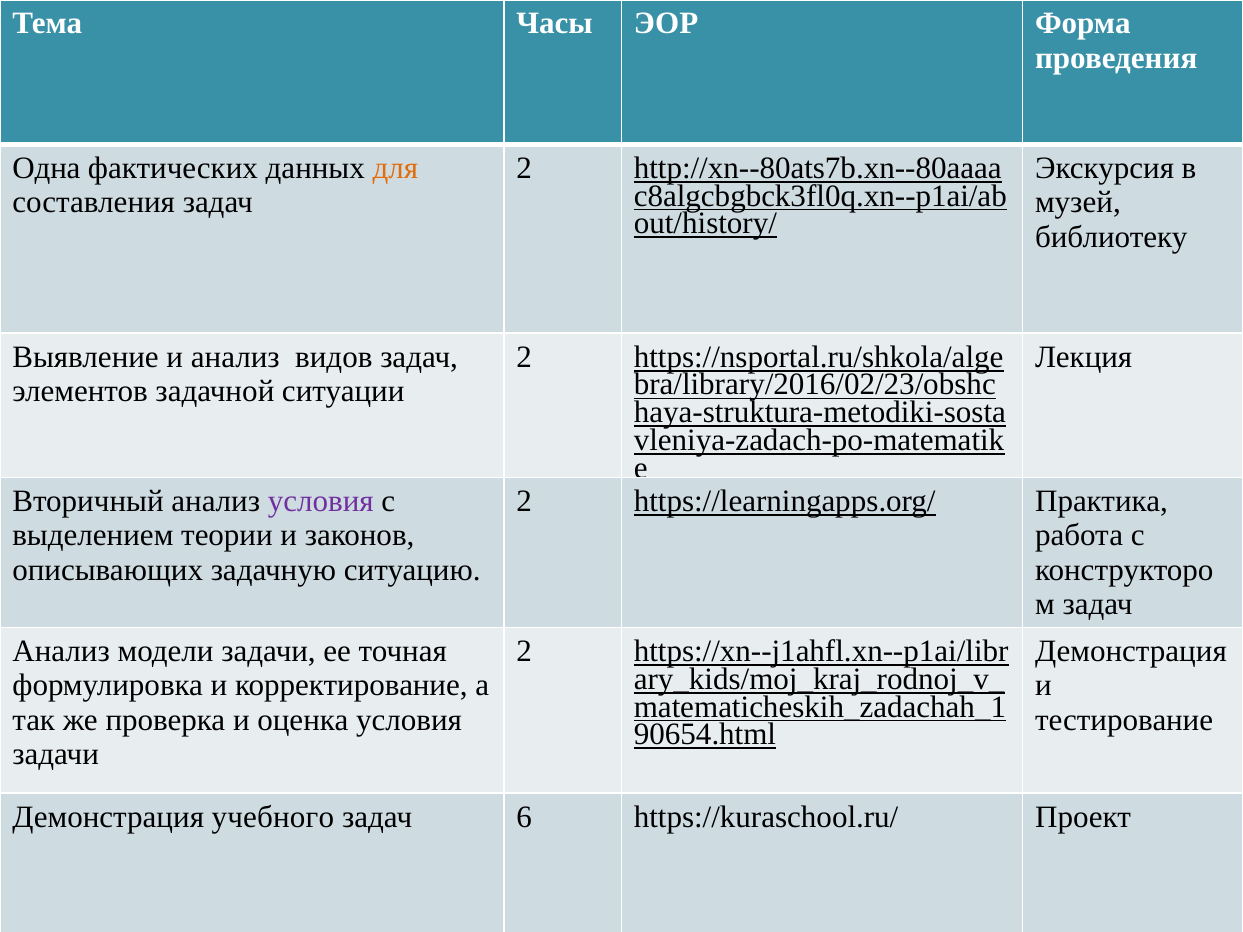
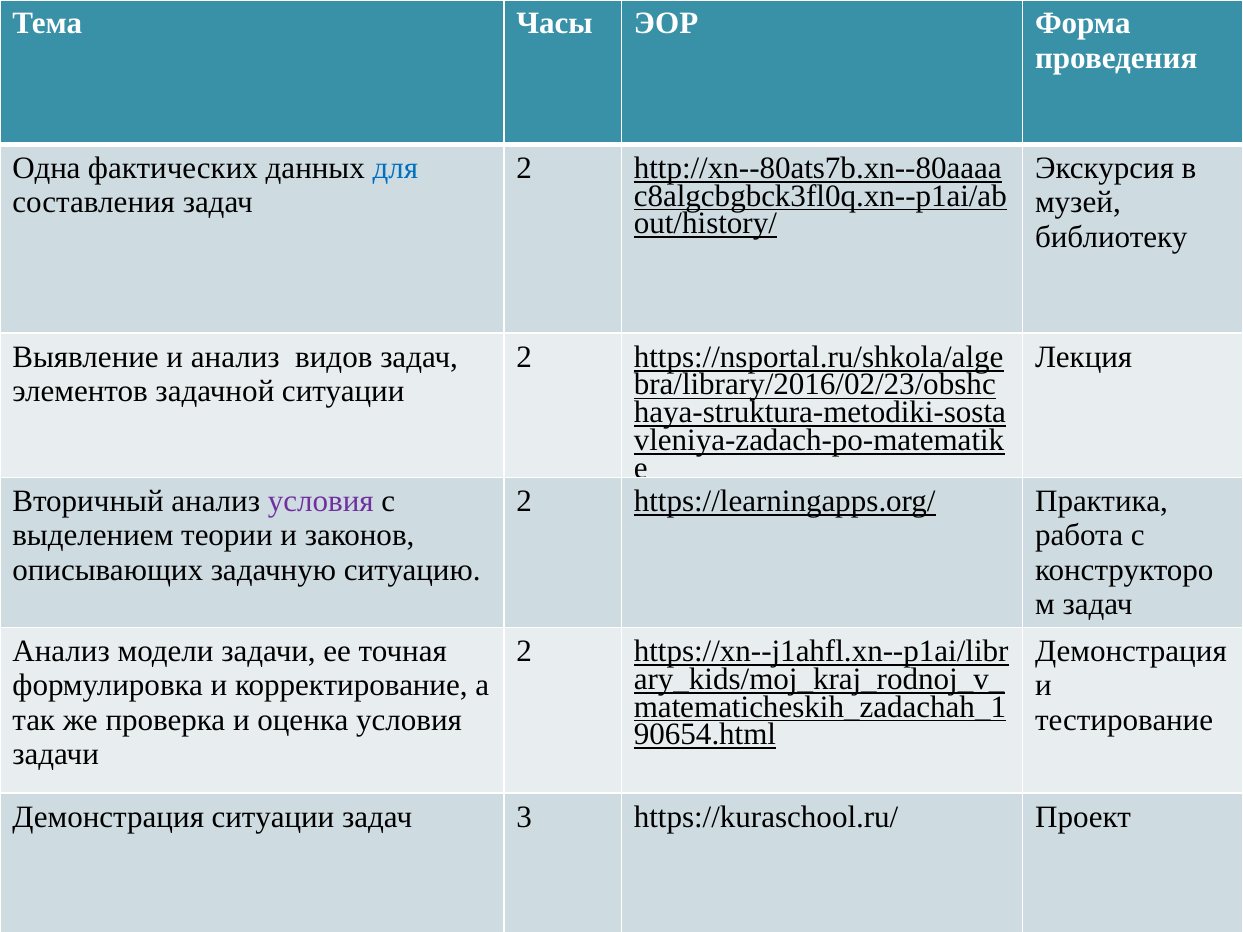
для colour: orange -> blue
Демонстрация учебного: учебного -> ситуации
6: 6 -> 3
